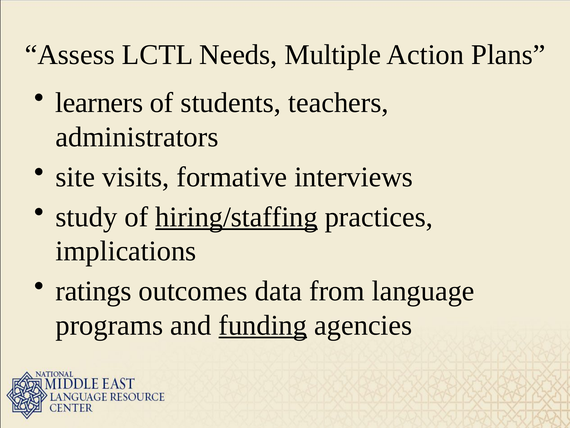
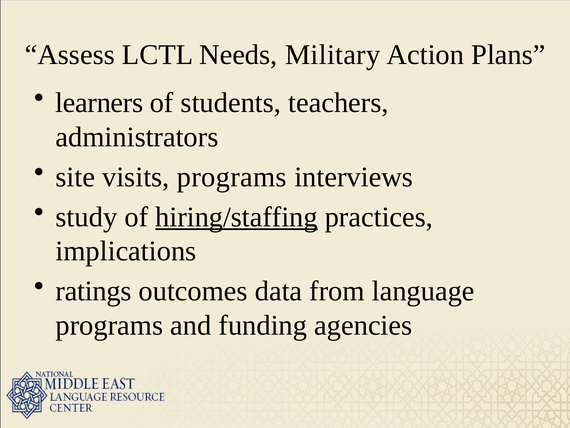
Multiple: Multiple -> Military
visits formative: formative -> programs
funding underline: present -> none
